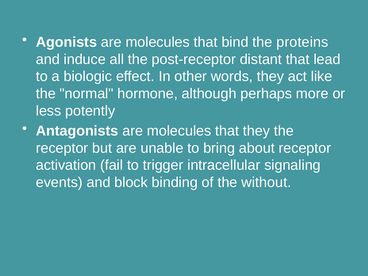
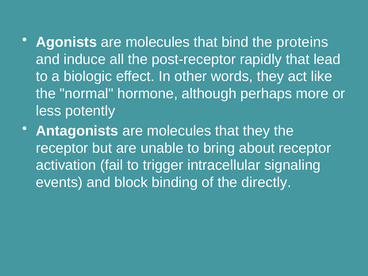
distant: distant -> rapidly
without: without -> directly
